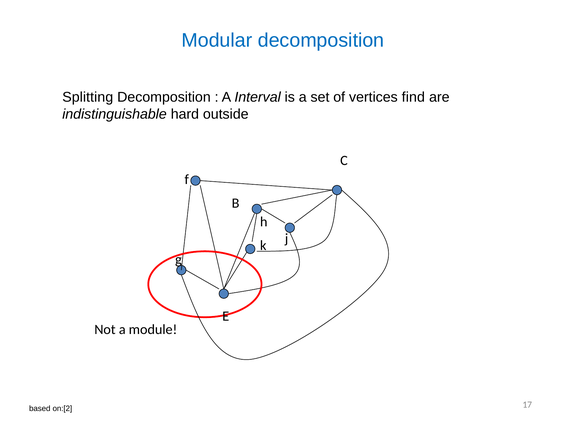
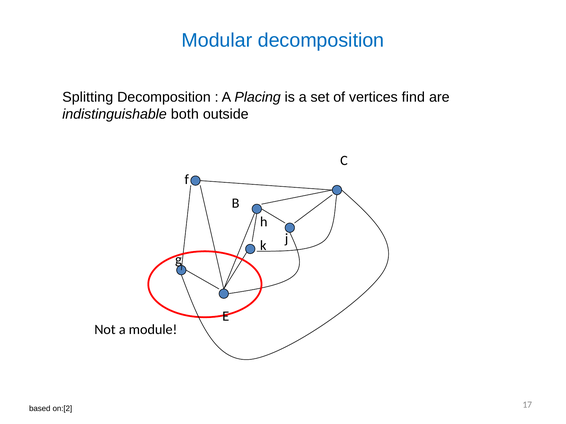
Interval: Interval -> Placing
hard: hard -> both
